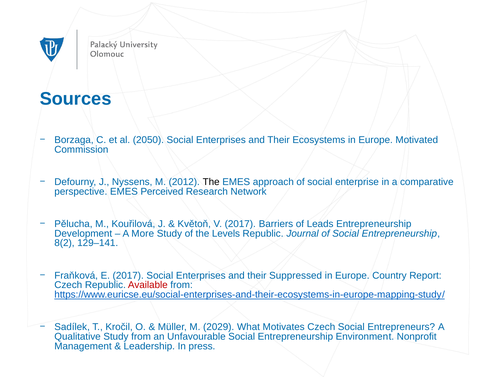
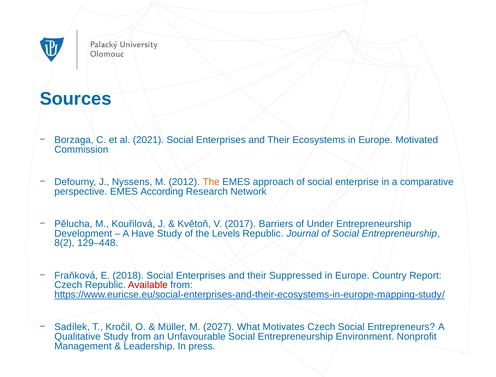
2050: 2050 -> 2021
The at (211, 182) colour: black -> orange
Perceived: Perceived -> According
Leads: Leads -> Under
More: More -> Have
129–141: 129–141 -> 129–448
E 2017: 2017 -> 2018
2029: 2029 -> 2027
